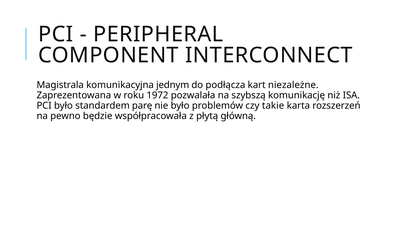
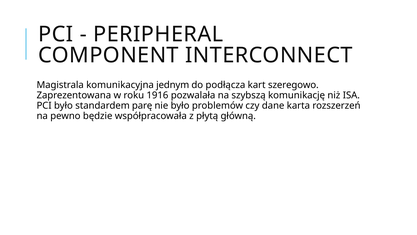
niezależne: niezależne -> szeregowo
1972: 1972 -> 1916
takie: takie -> dane
